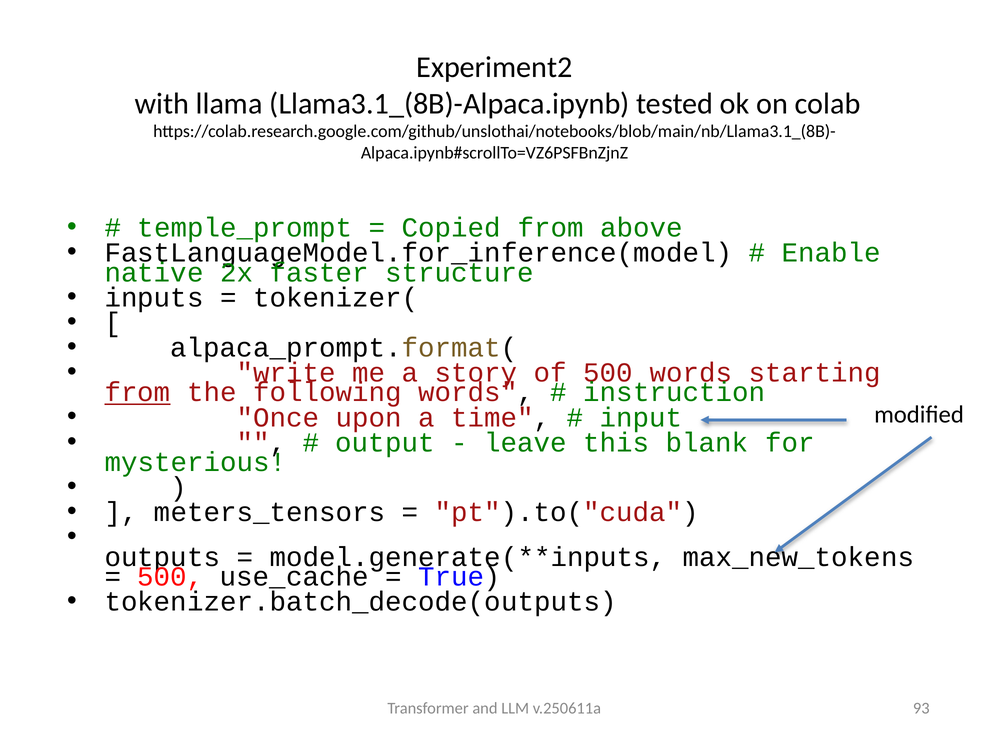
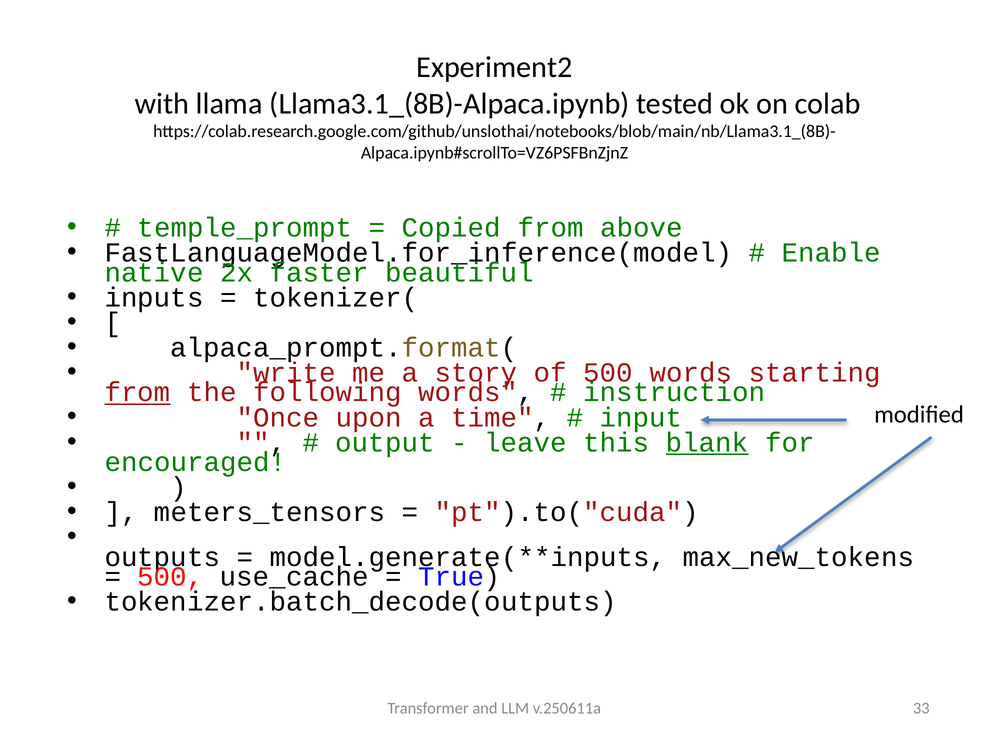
structure: structure -> beautiful
blank underline: none -> present
mysterious: mysterious -> encouraged
93: 93 -> 33
